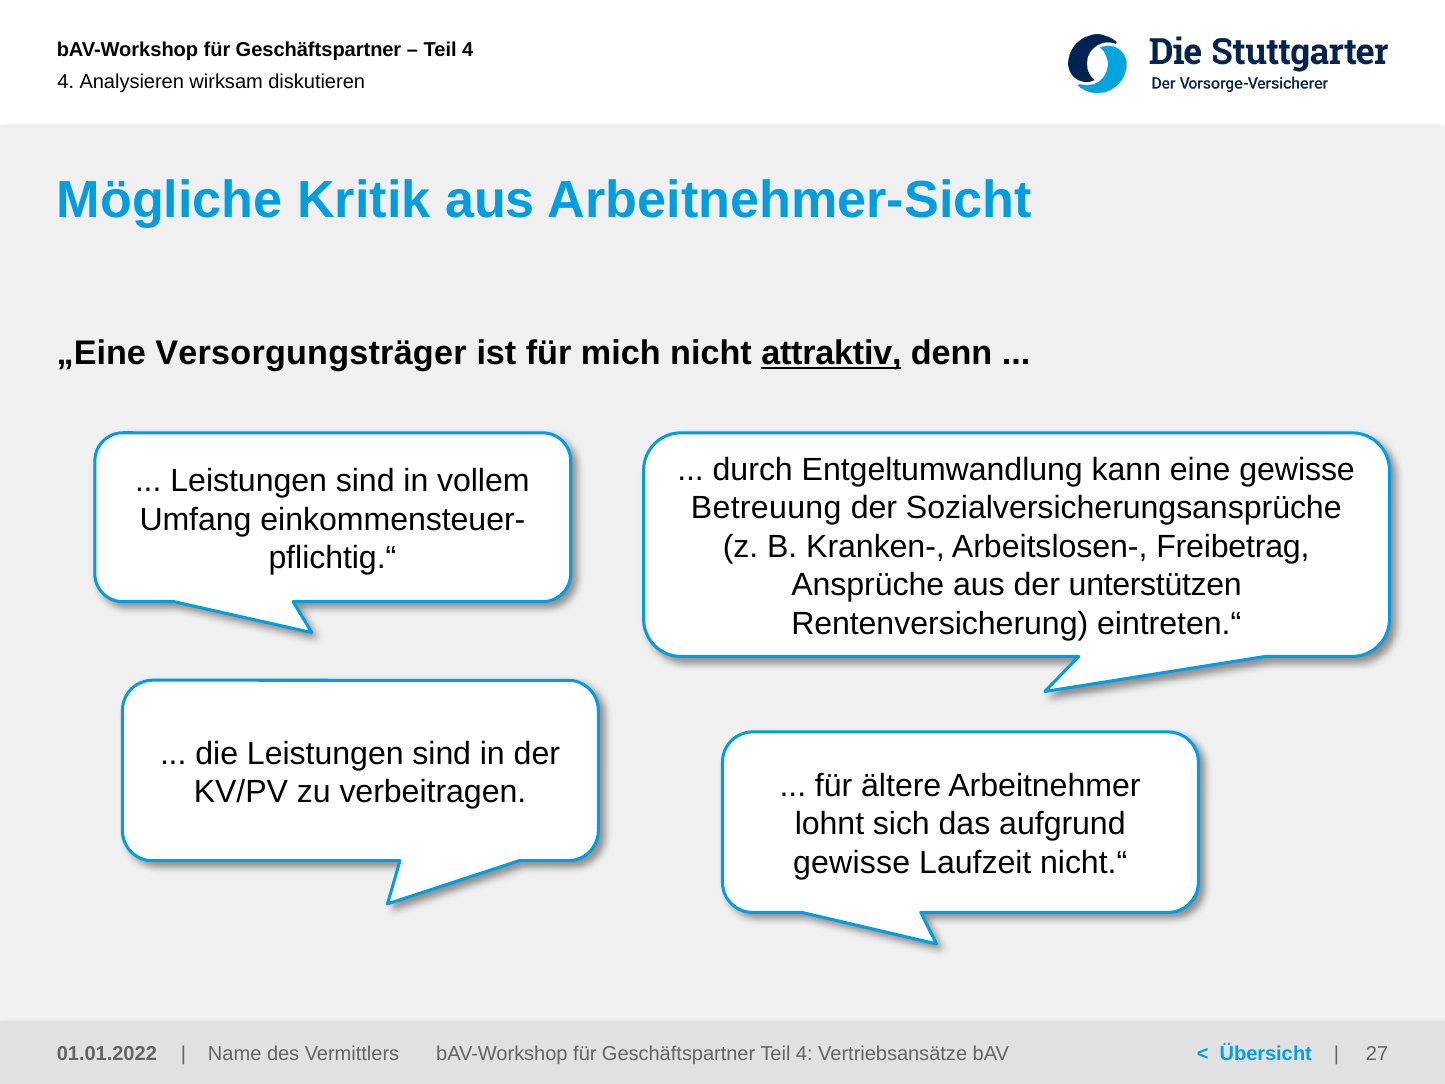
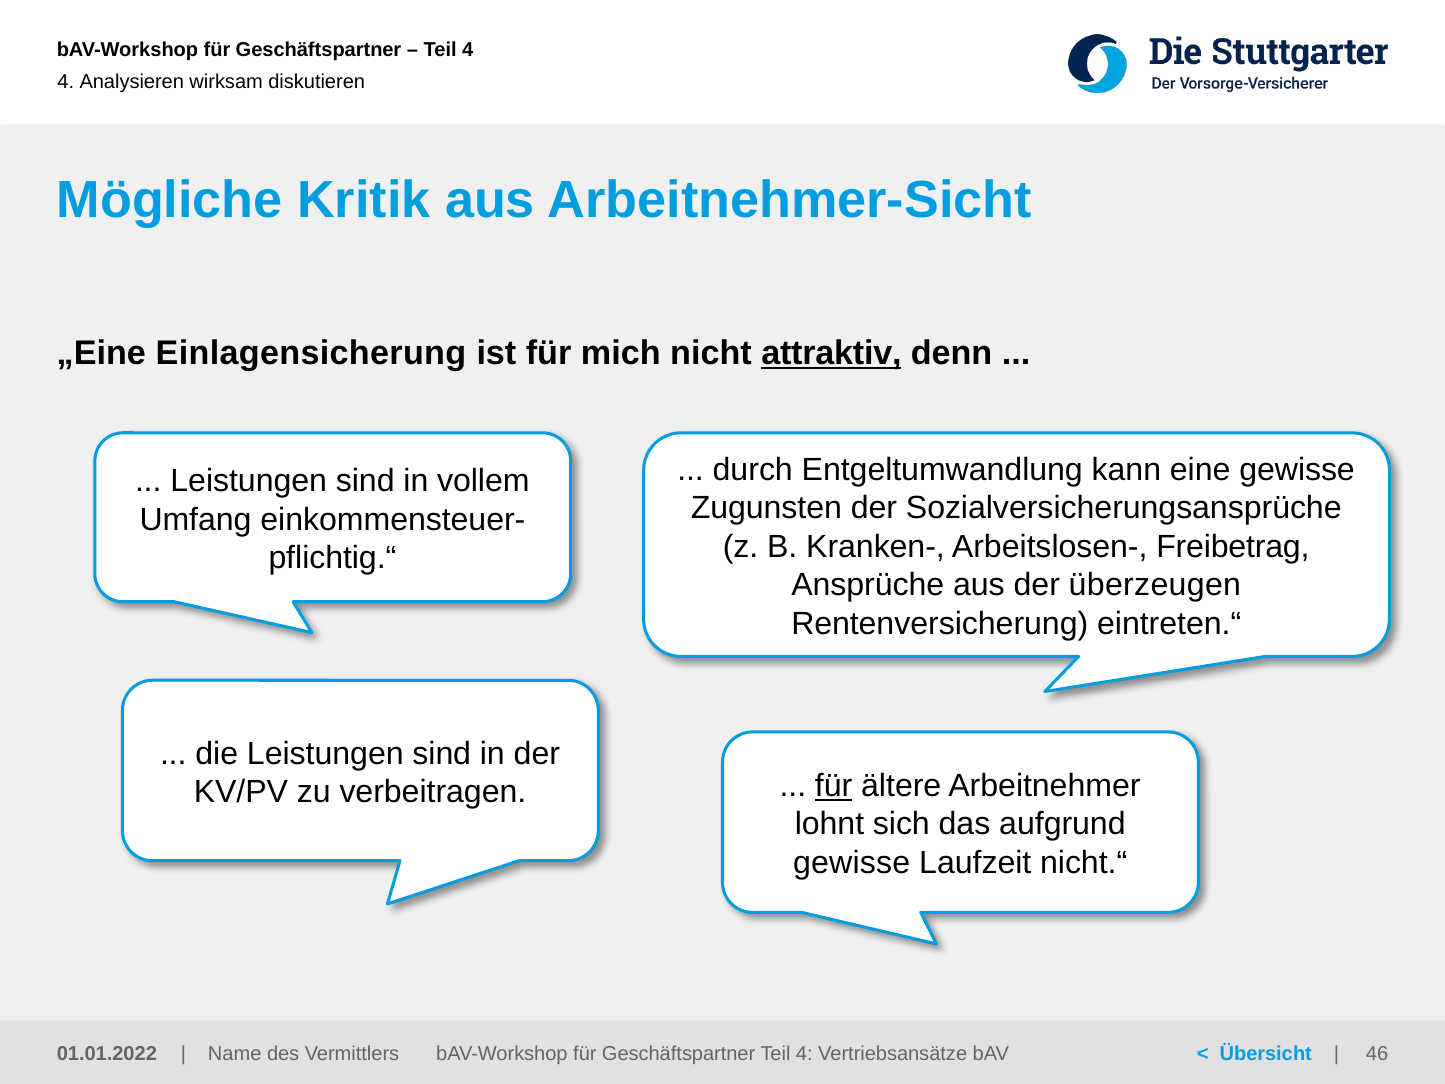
Versorgungsträger: Versorgungsträger -> Einlagensicherung
Betreuung: Betreuung -> Zugunsten
unterstützen: unterstützen -> überzeugen
für at (834, 786) underline: none -> present
27: 27 -> 46
